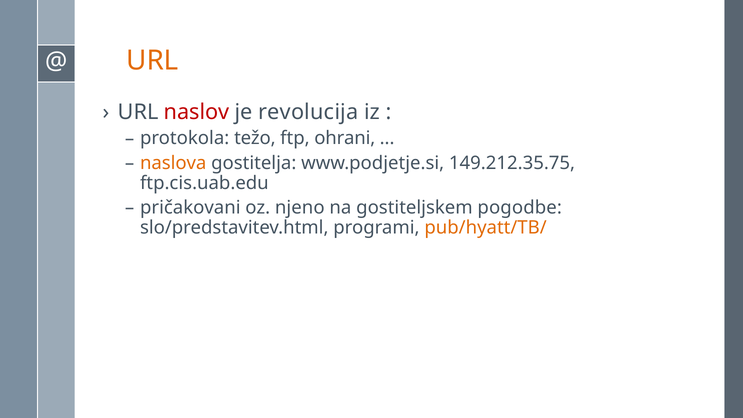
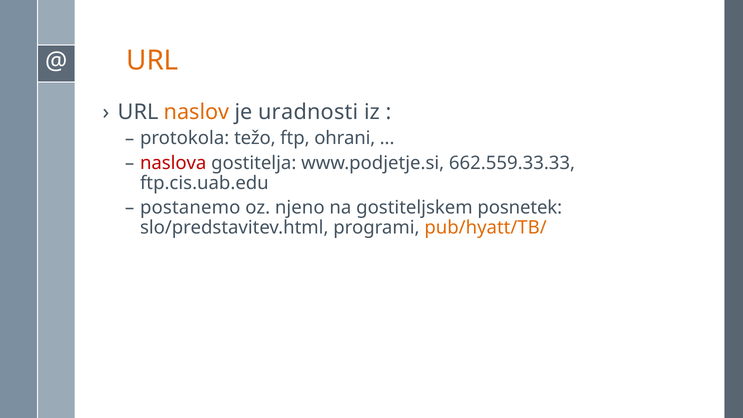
naslov colour: red -> orange
revolucija: revolucija -> uradnosti
naslova colour: orange -> red
149.212.35.75: 149.212.35.75 -> 662.559.33.33
pričakovani: pričakovani -> postanemo
pogodbe: pogodbe -> posnetek
